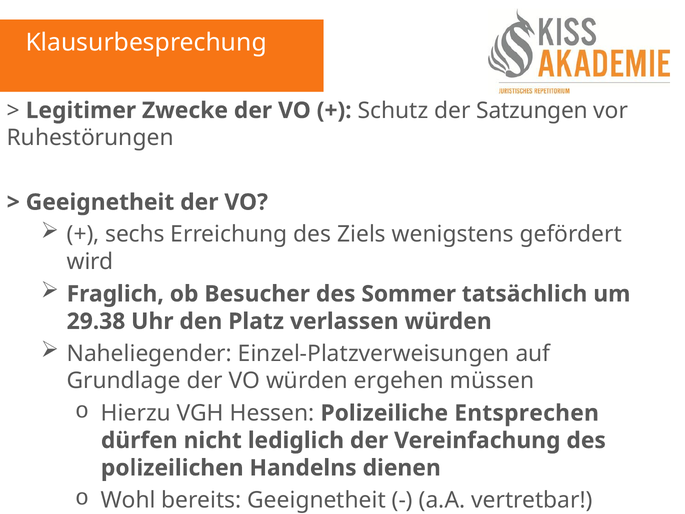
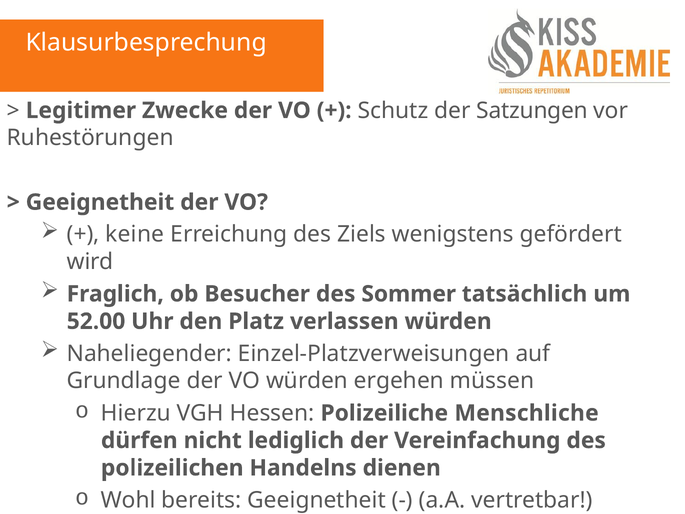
sechs: sechs -> keine
29.38: 29.38 -> 52.00
Entsprechen: Entsprechen -> Menschliche
